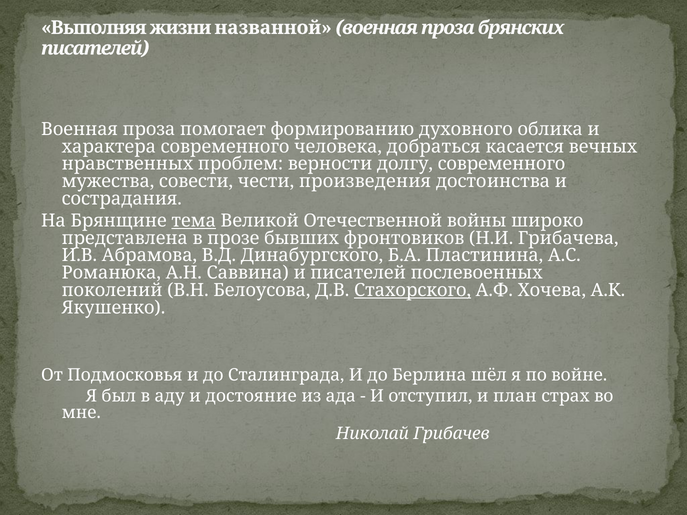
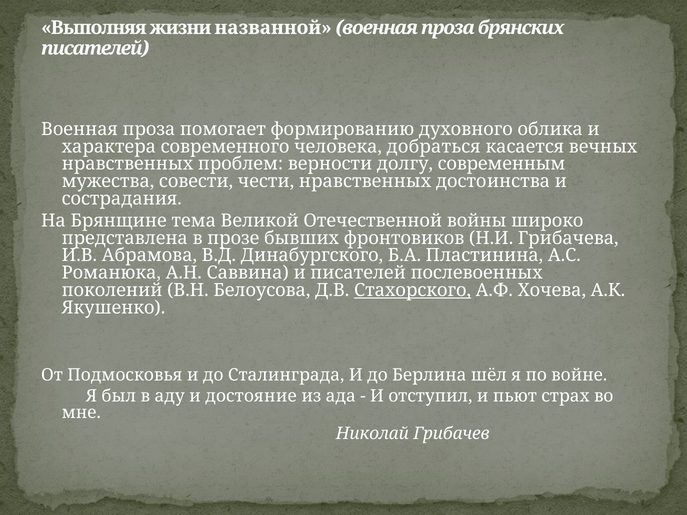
долгу современного: современного -> современным
чести произведения: произведения -> нравственных
тема underline: present -> none
план: план -> пьют
